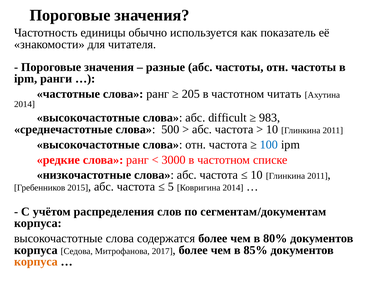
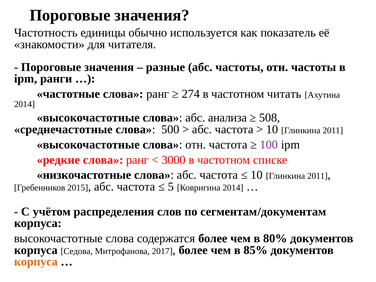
205: 205 -> 274
difficult: difficult -> анализа
983: 983 -> 508
100 colour: blue -> purple
